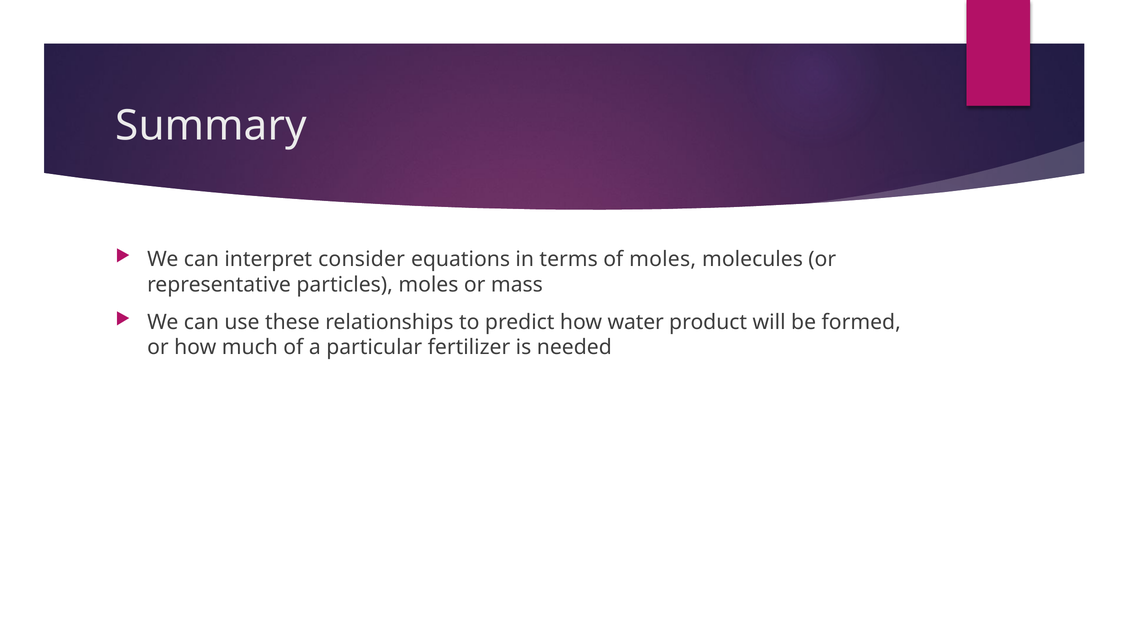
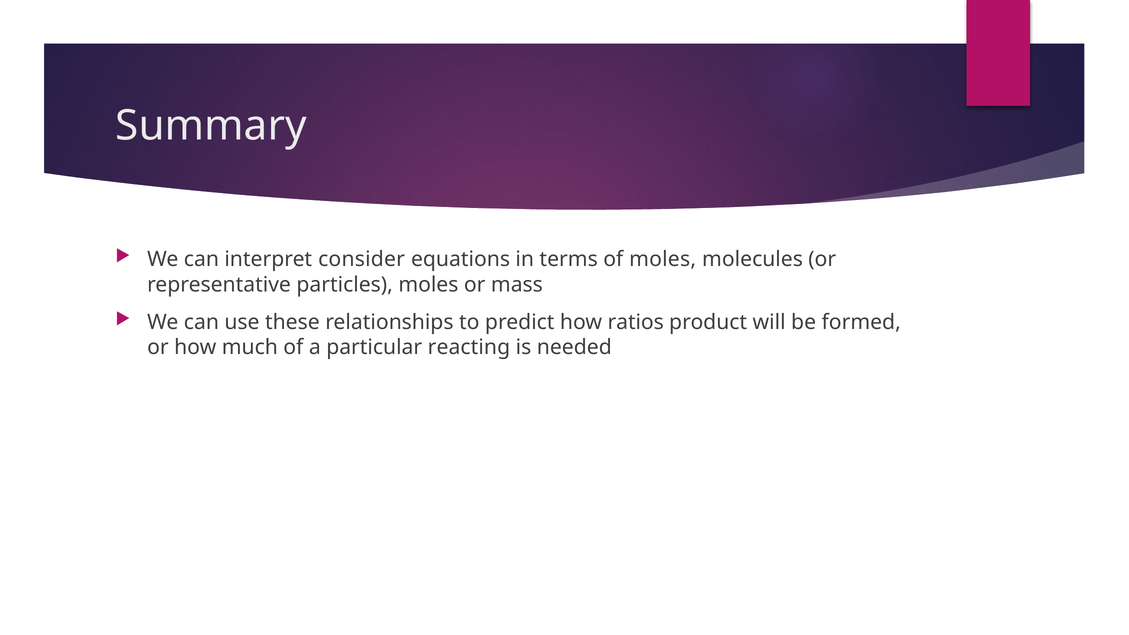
water: water -> ratios
fertilizer: fertilizer -> reacting
